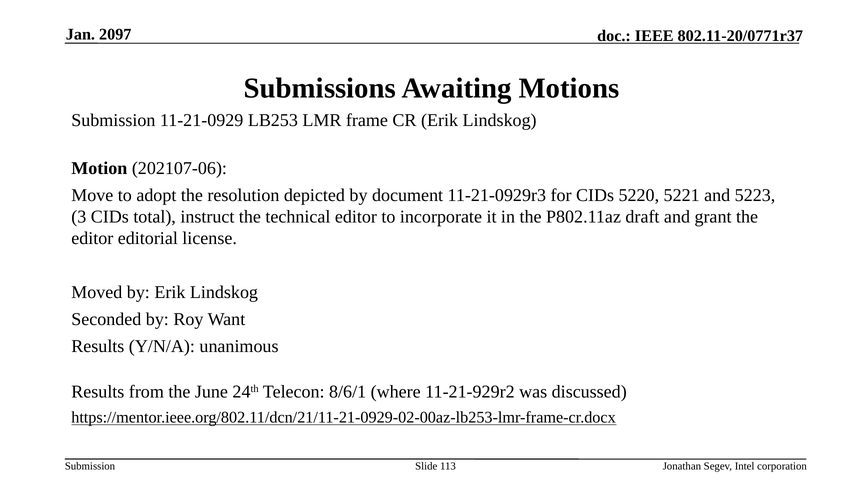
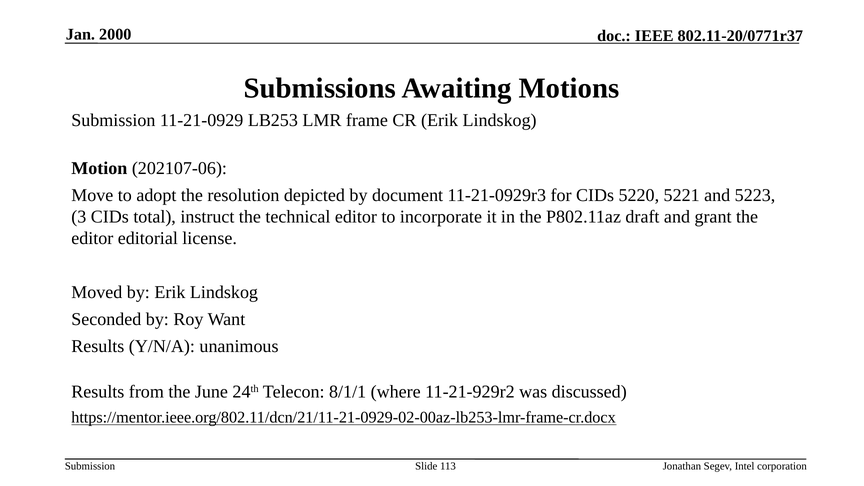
2097: 2097 -> 2000
8/6/1: 8/6/1 -> 8/1/1
